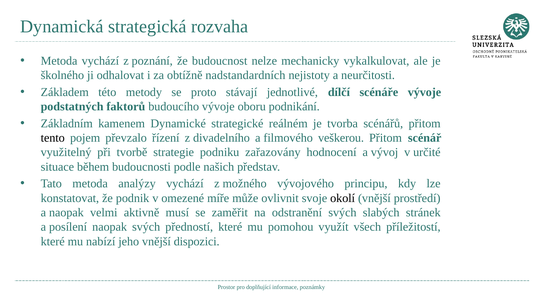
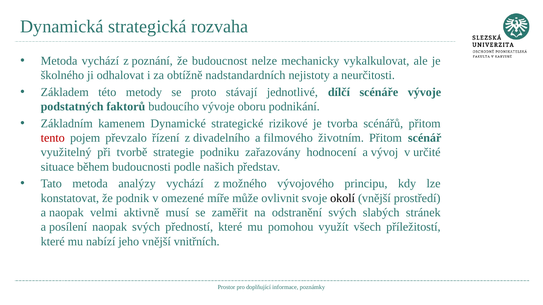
reálném: reálném -> rizikové
tento colour: black -> red
veškerou: veškerou -> životním
dispozici: dispozici -> vnitřních
